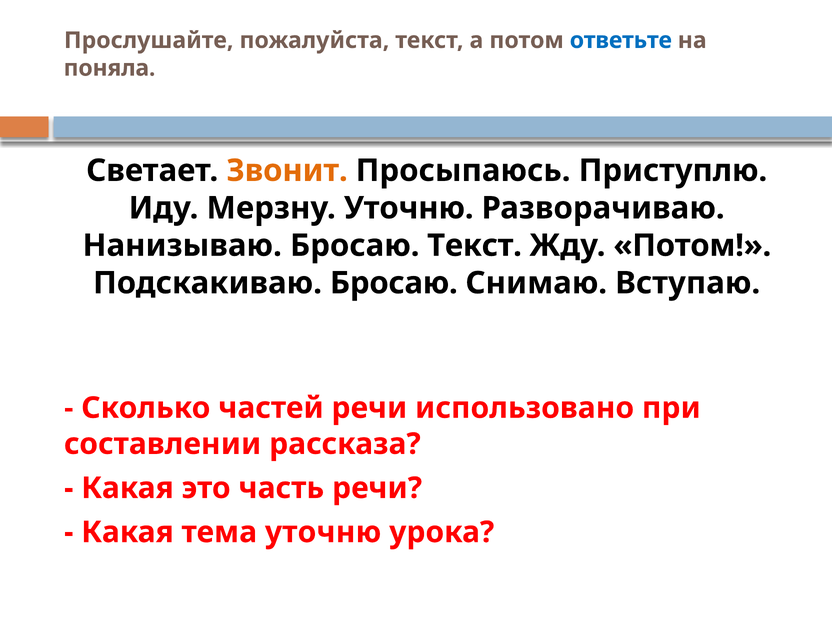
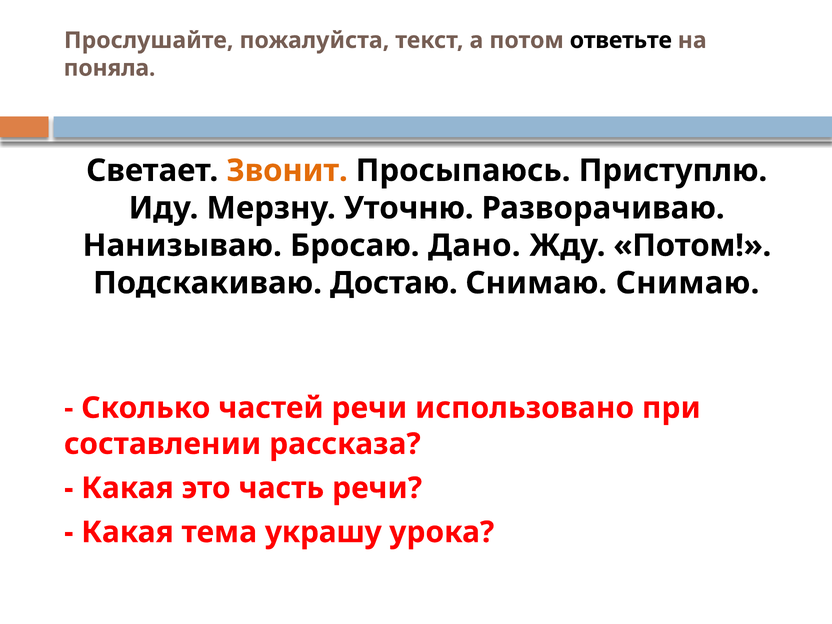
ответьте colour: blue -> black
Бросаю Текст: Текст -> Дано
Подскакиваю Бросаю: Бросаю -> Достаю
Снимаю Вступаю: Вступаю -> Снимаю
тема уточню: уточню -> украшу
